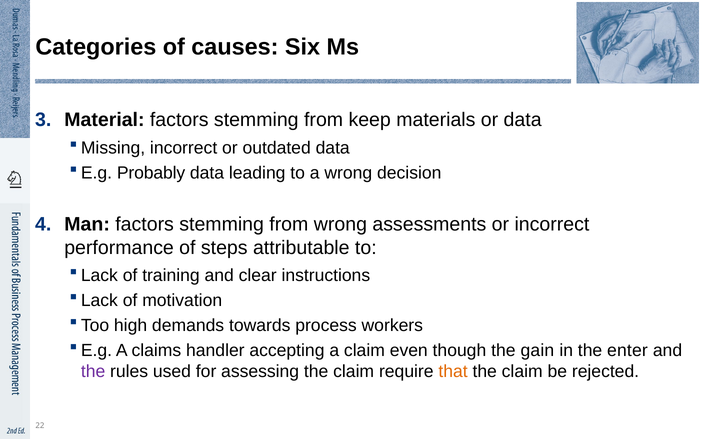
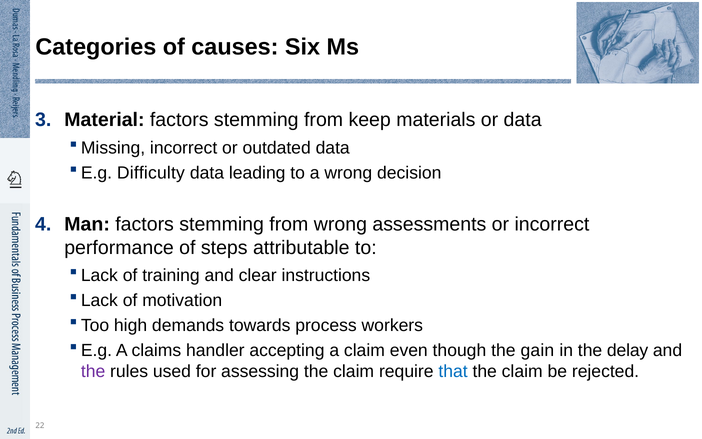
Probably: Probably -> Difficulty
enter: enter -> delay
that colour: orange -> blue
